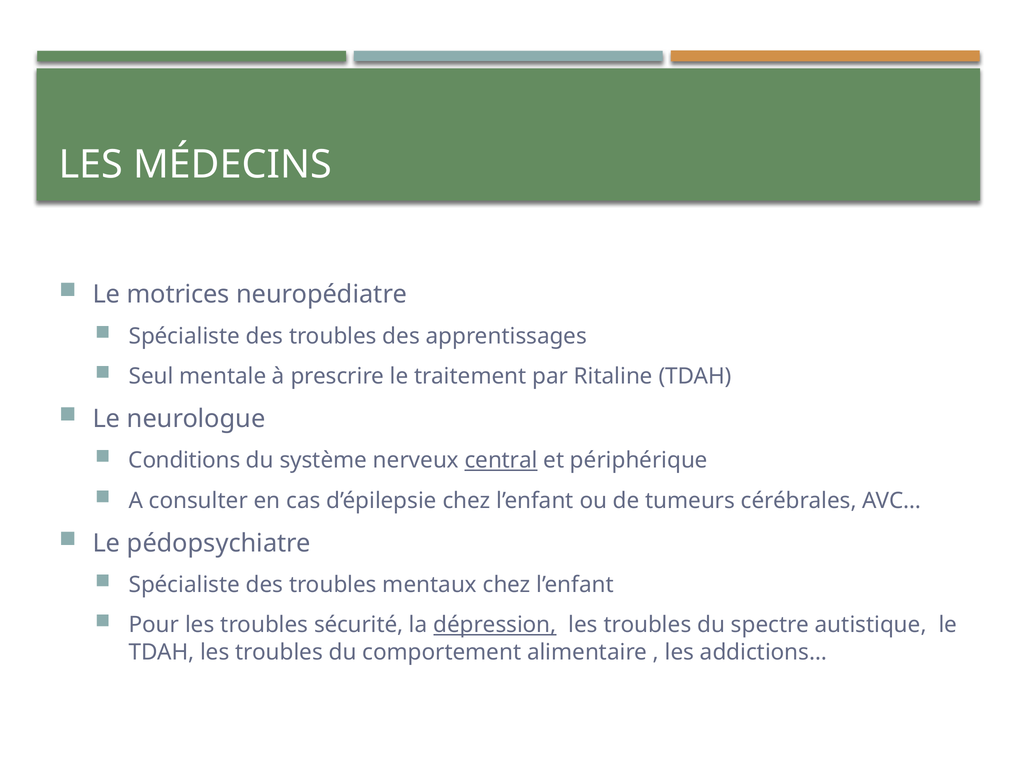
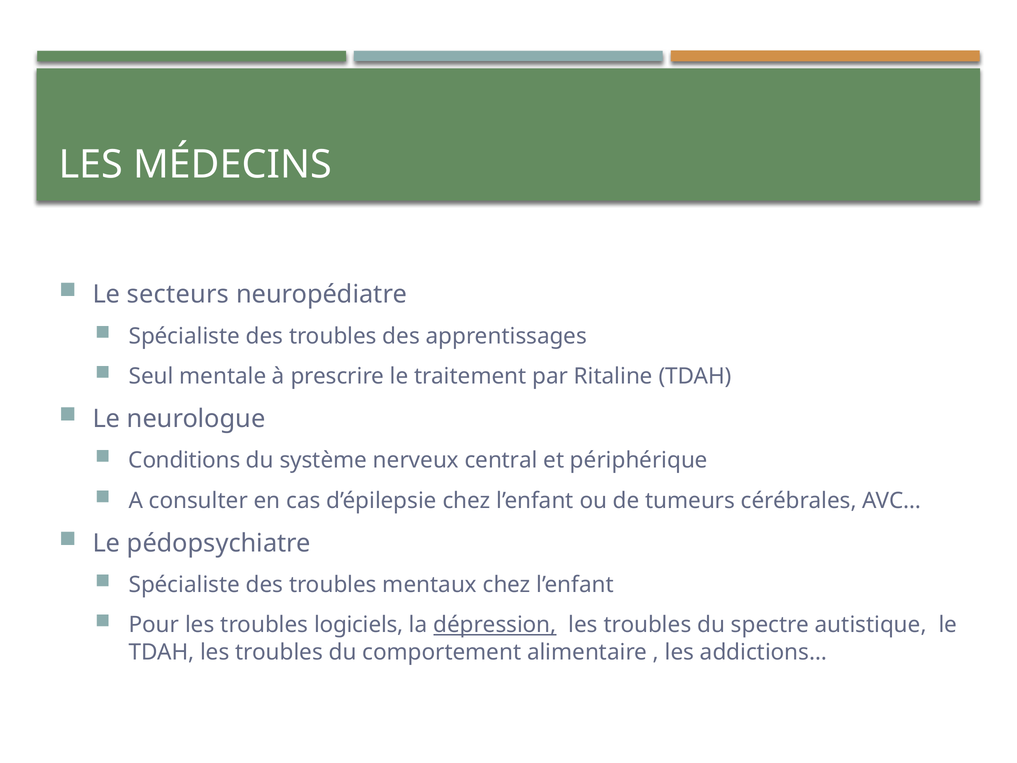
motrices: motrices -> secteurs
central underline: present -> none
sécurité: sécurité -> logiciels
